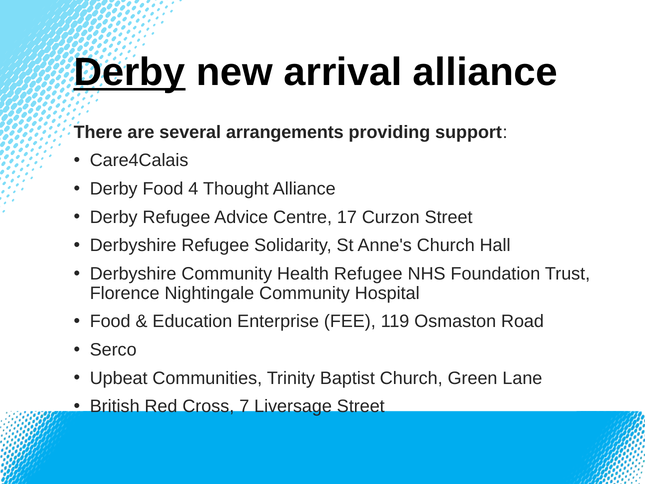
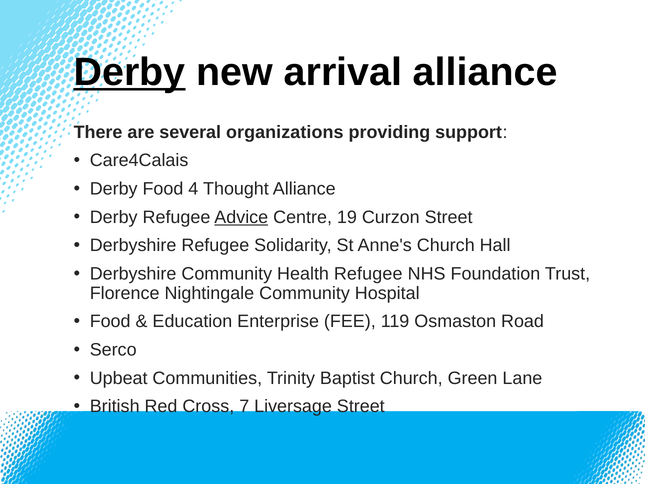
arrangements: arrangements -> organizations
Advice underline: none -> present
17: 17 -> 19
